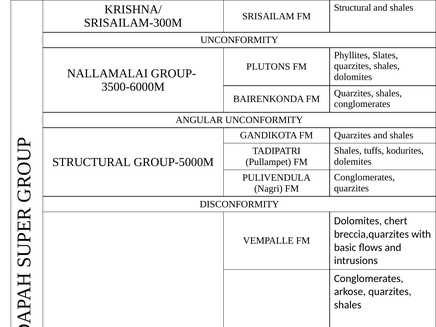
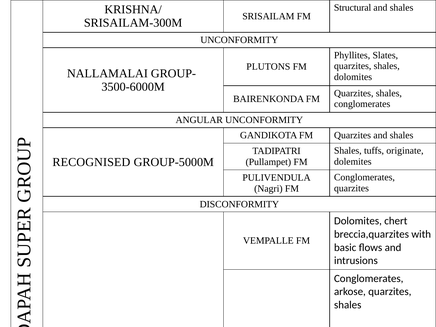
kodurites: kodurites -> originate
STRUCTURAL at (92, 162): STRUCTURAL -> RECOGNISED
